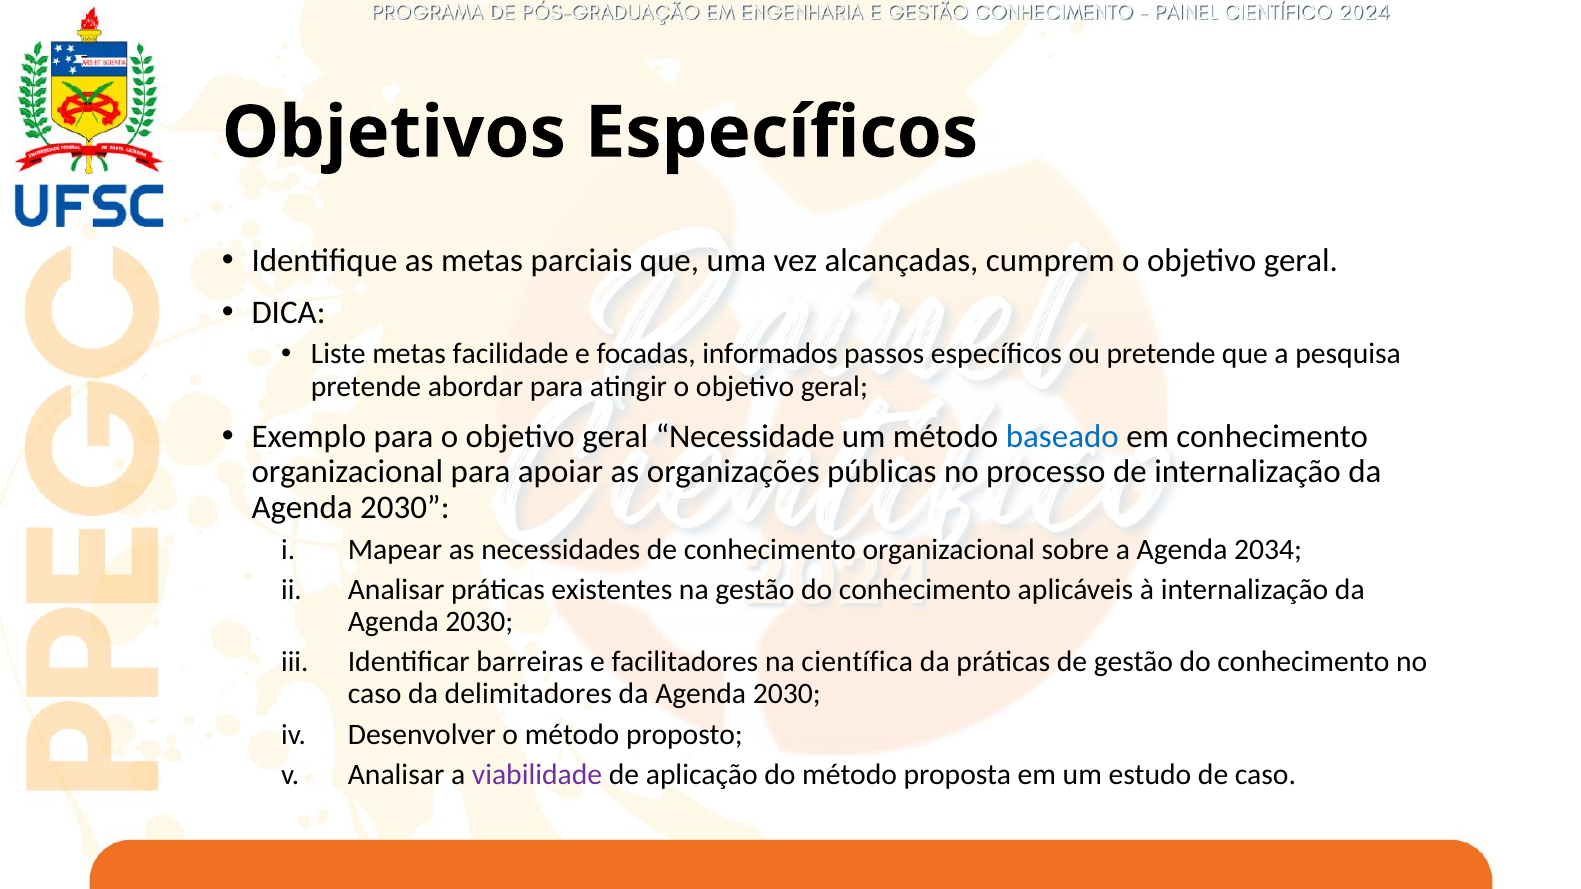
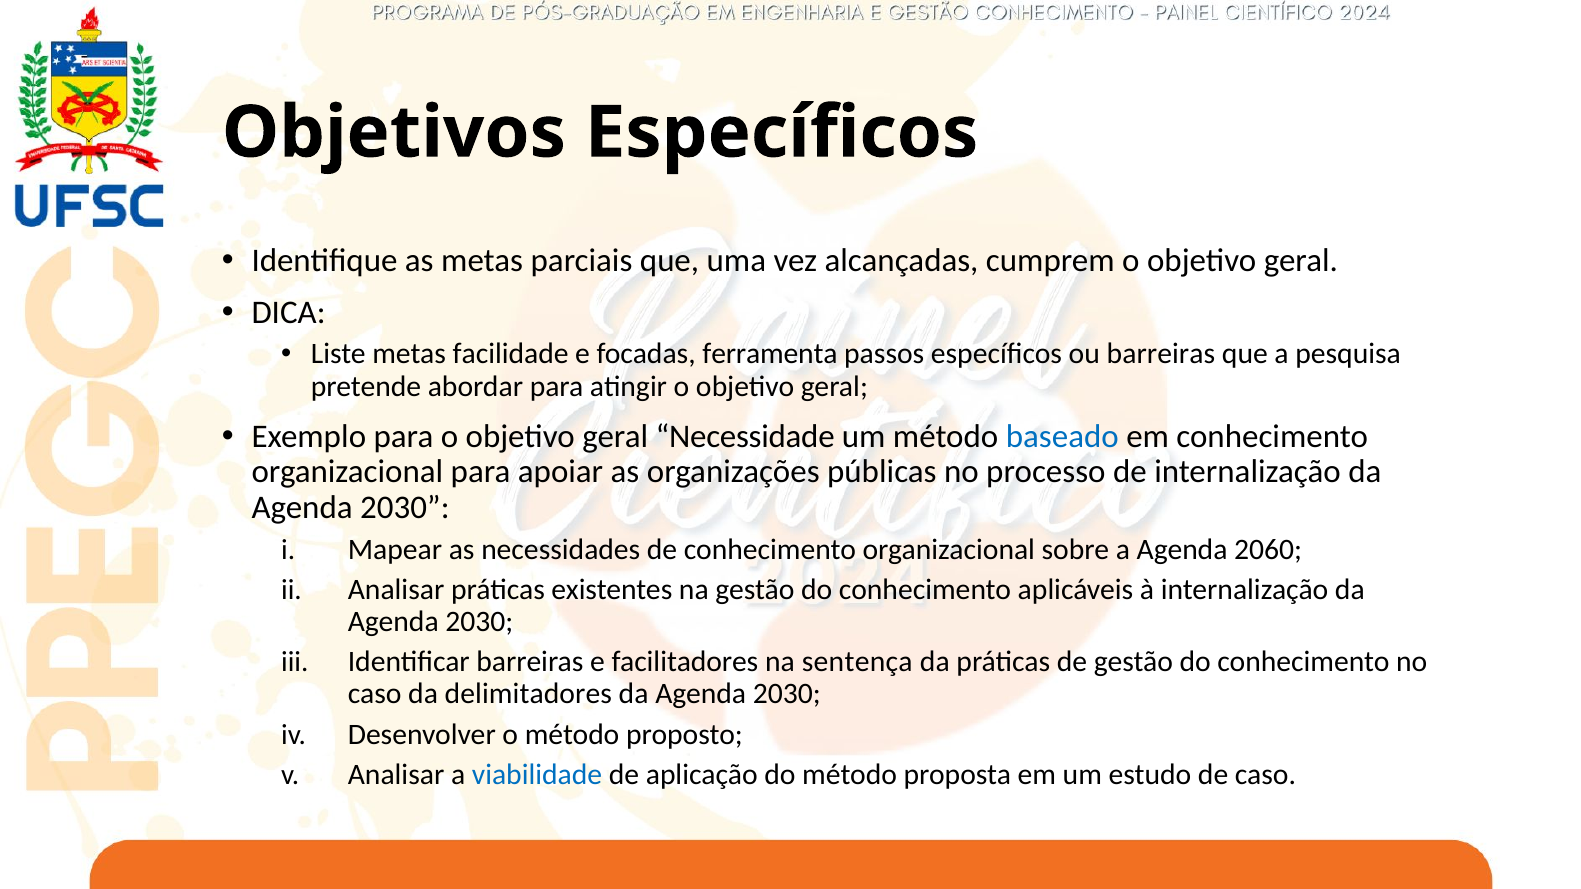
informados: informados -> ferramenta
ou pretende: pretende -> barreiras
2034: 2034 -> 2060
científica: científica -> sentença
viabilidade colour: purple -> blue
